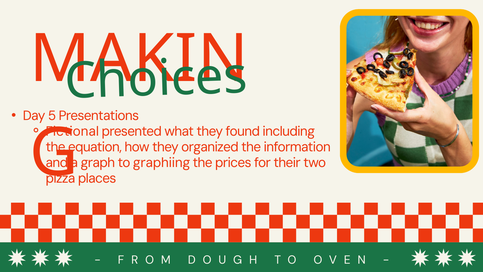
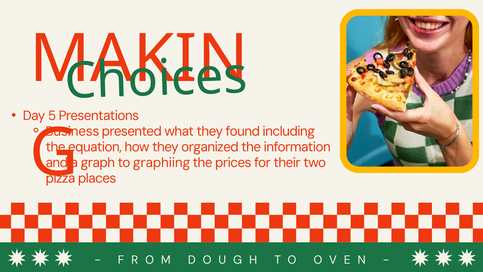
Fictional: Fictional -> Business
